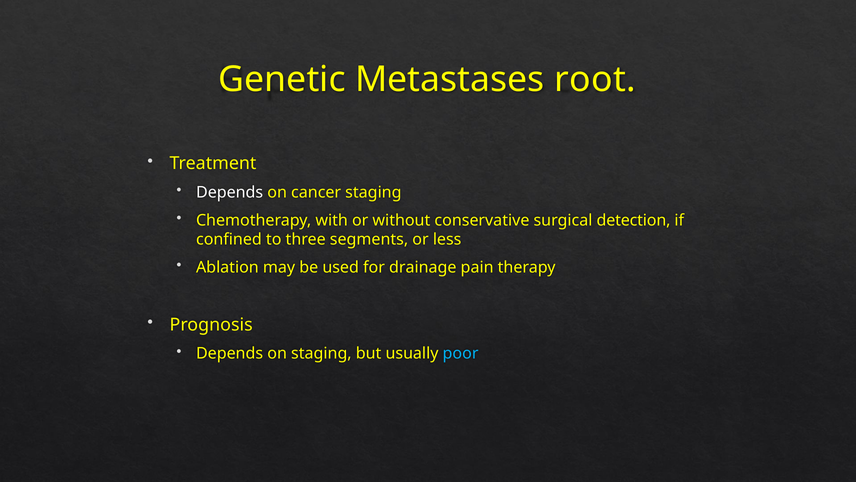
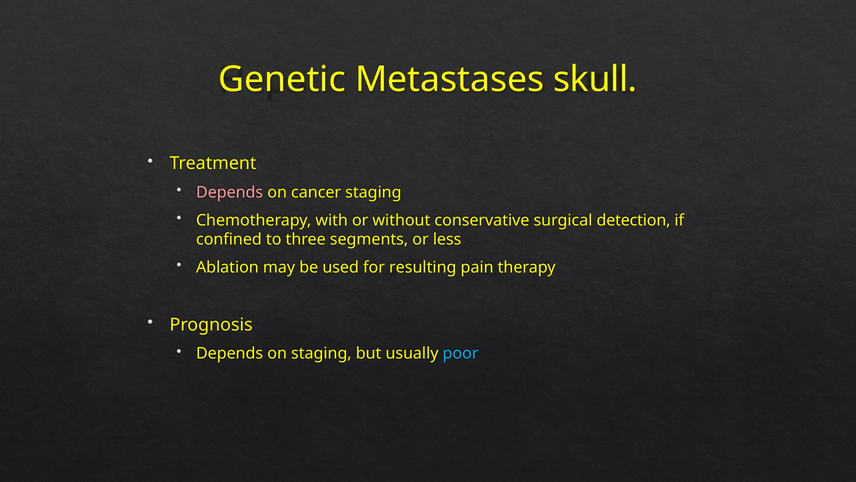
root: root -> skull
Depends at (230, 192) colour: white -> pink
drainage: drainage -> resulting
